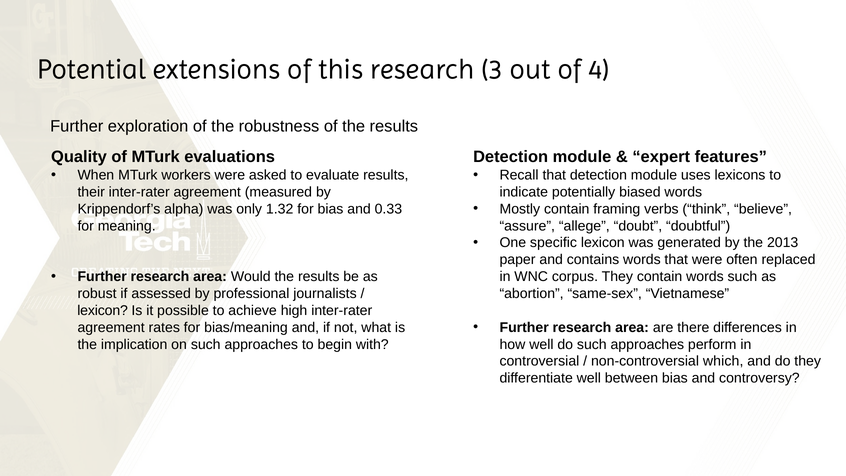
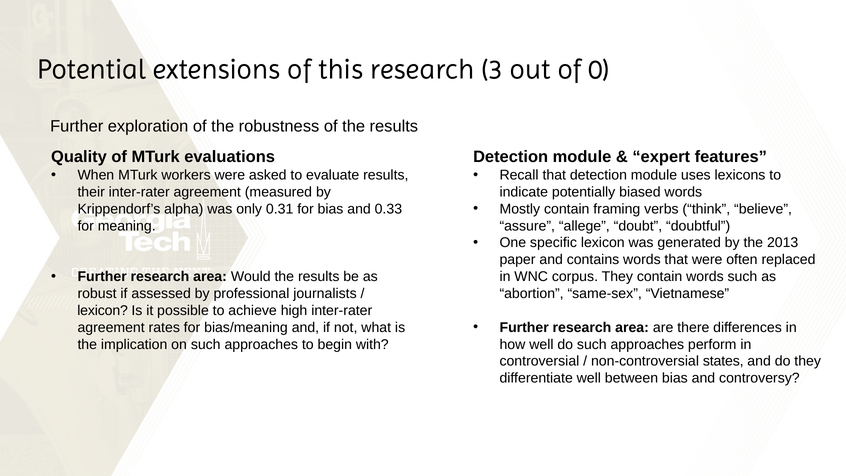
4: 4 -> 0
1.32: 1.32 -> 0.31
which: which -> states
